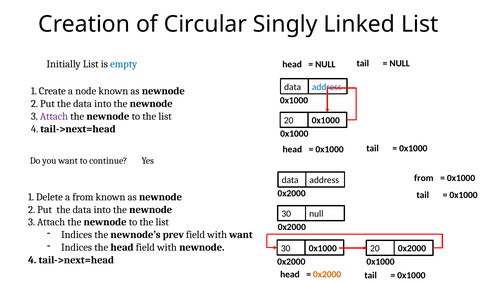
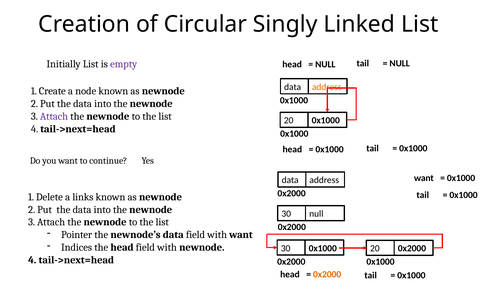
empty colour: blue -> purple
address at (327, 87) colour: blue -> orange
from at (424, 178): from -> want
a from: from -> links
Indices at (77, 234): Indices -> Pointer
newnode’s prev: prev -> data
